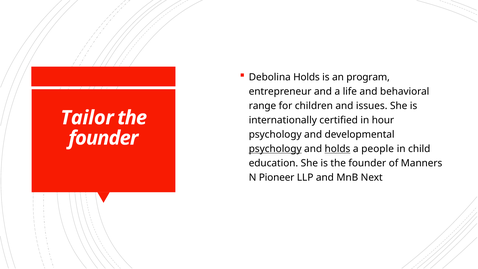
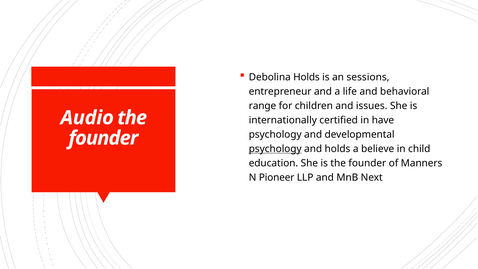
program: program -> sessions
Tailor: Tailor -> Audio
hour: hour -> have
holds at (337, 149) underline: present -> none
people: people -> believe
